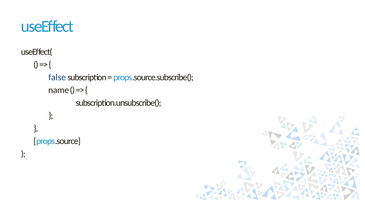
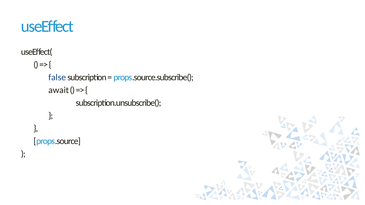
name: name -> await
